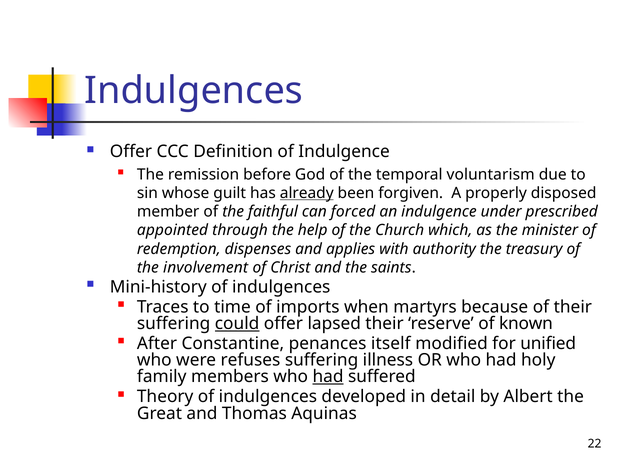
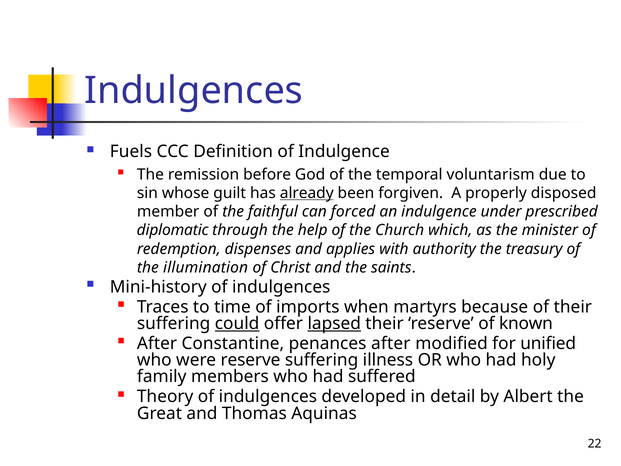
Offer at (131, 152): Offer -> Fuels
appointed: appointed -> diplomatic
involvement: involvement -> illumination
lapsed underline: none -> present
penances itself: itself -> after
were refuses: refuses -> reserve
had at (328, 377) underline: present -> none
